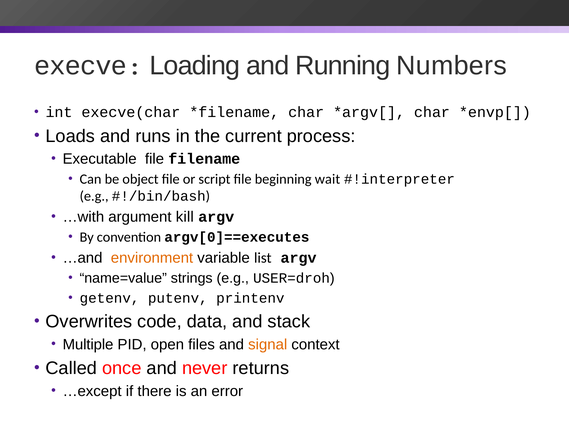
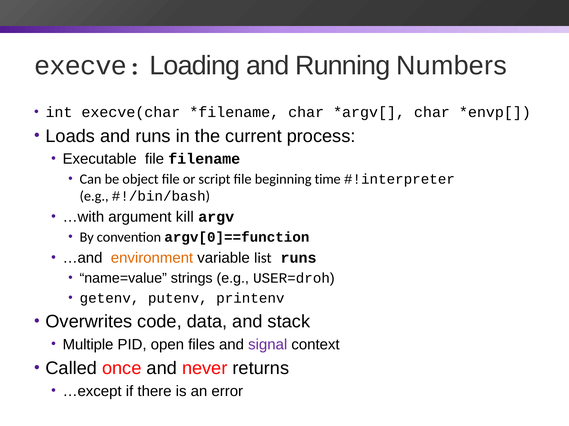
wait: wait -> time
argv[0]==executes: argv[0]==executes -> argv[0]==function
list argv: argv -> runs
signal colour: orange -> purple
